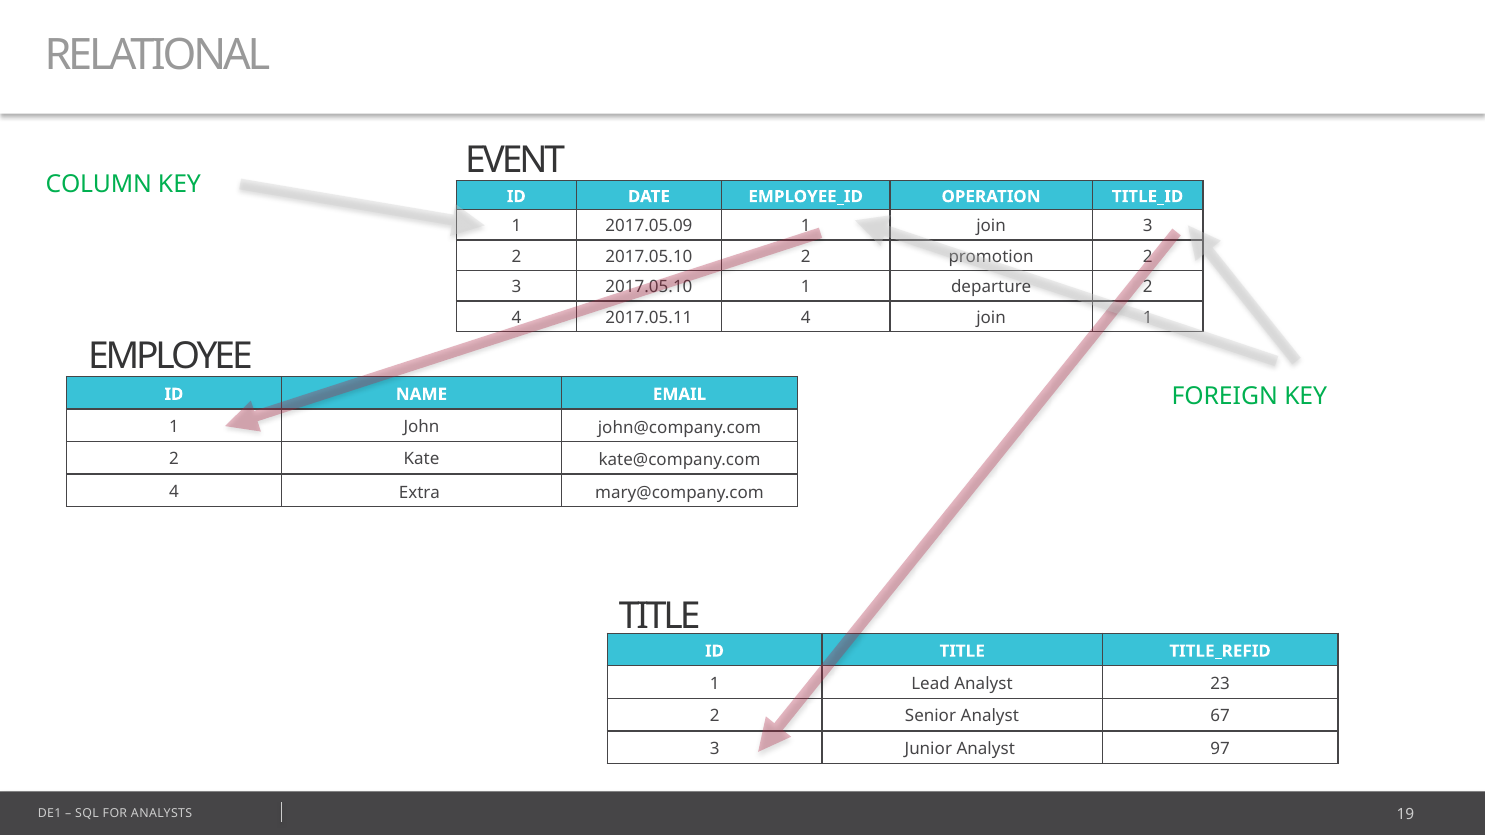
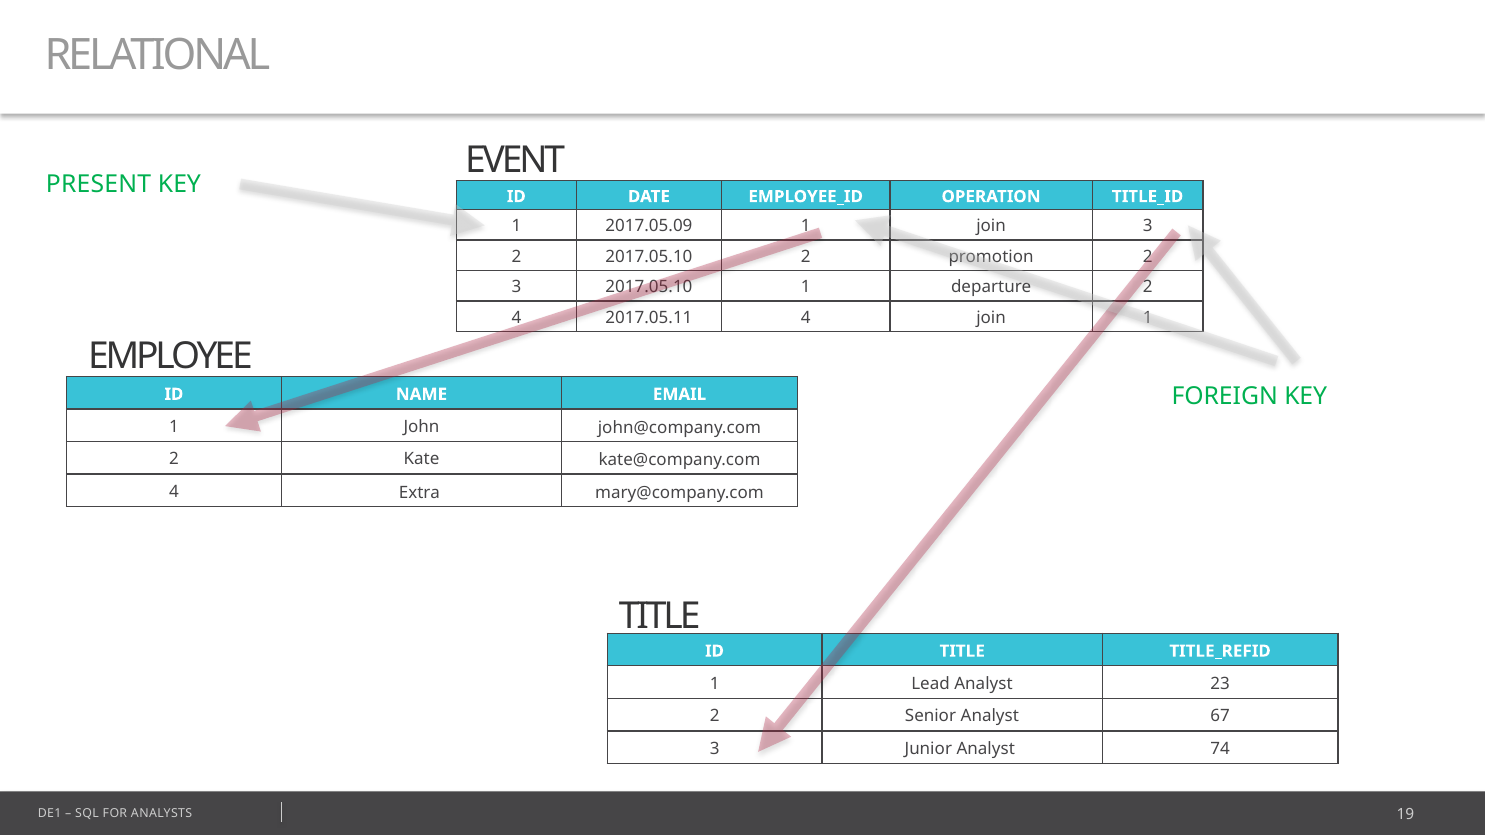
COLUMN: COLUMN -> PRESENT
97: 97 -> 74
